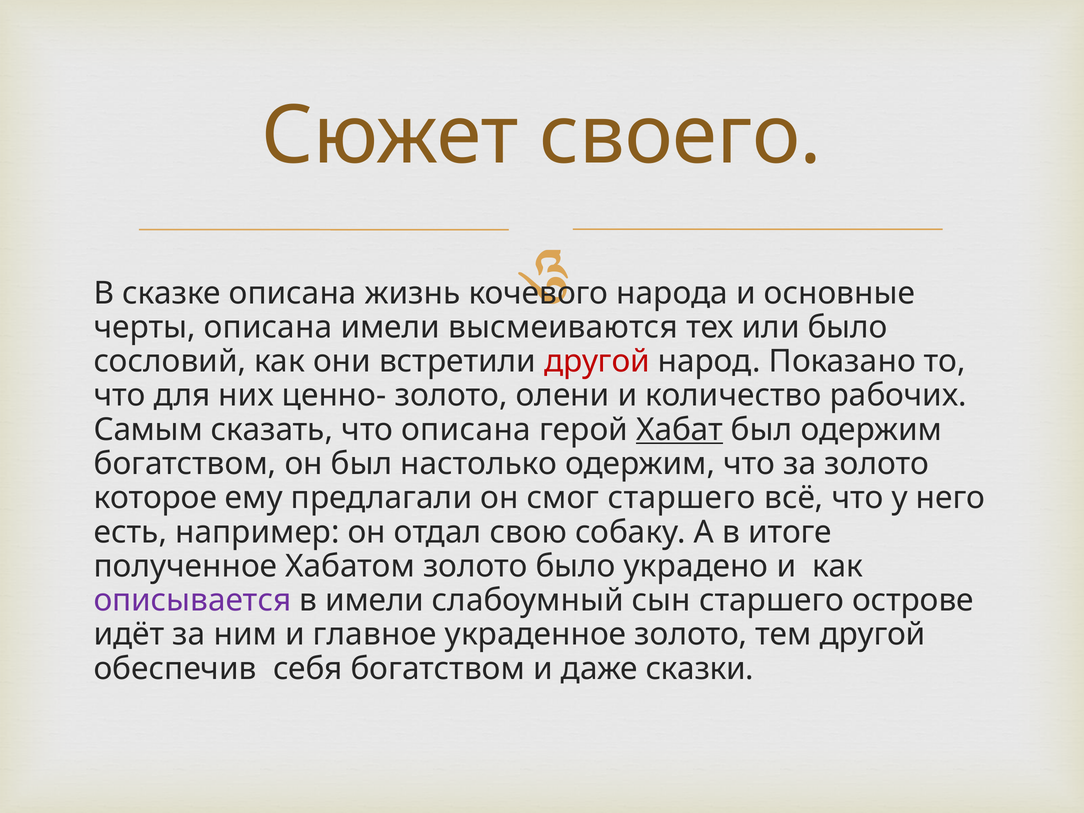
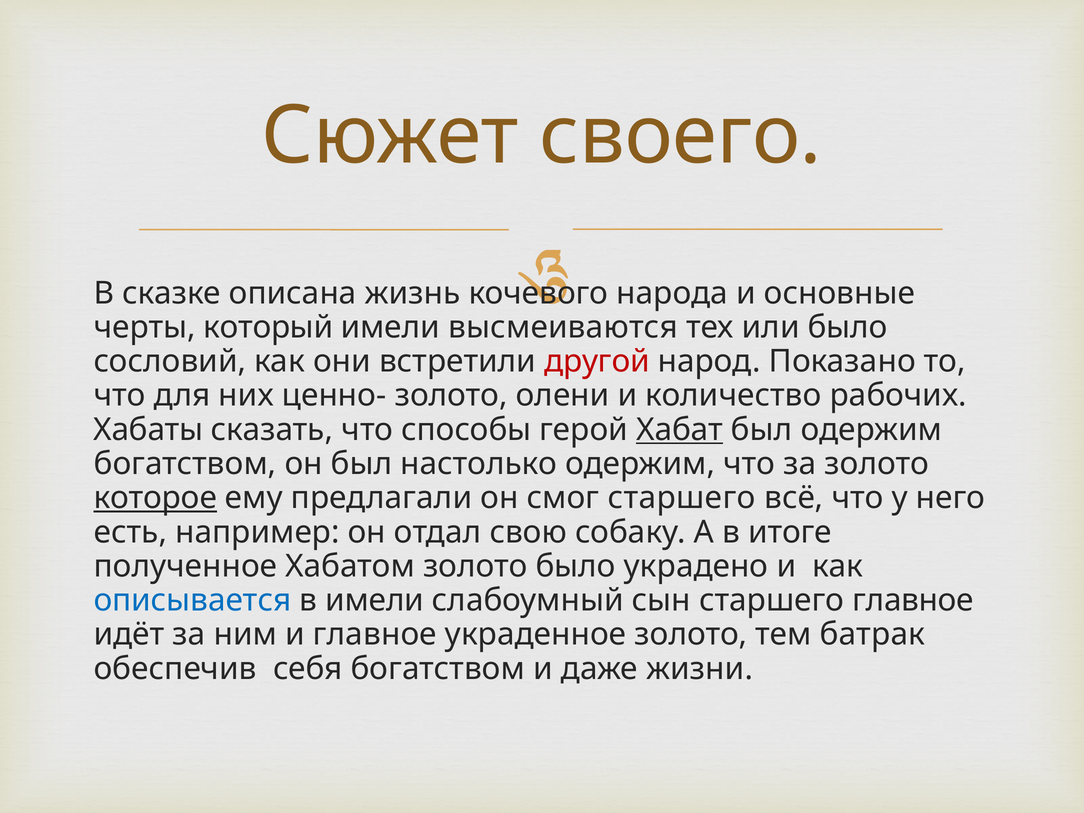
черты описана: описана -> который
Самым: Самым -> Хабаты
что описана: описана -> способы
которое underline: none -> present
описывается colour: purple -> blue
старшего острове: острове -> главное
тем другой: другой -> батрак
сказки: сказки -> жизни
